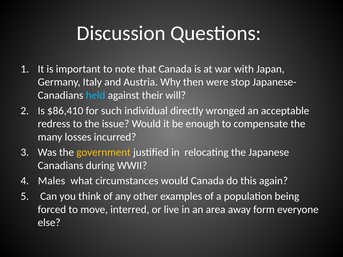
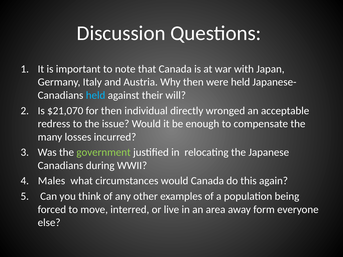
were stop: stop -> held
$86,410: $86,410 -> $21,070
for such: such -> then
government colour: yellow -> light green
